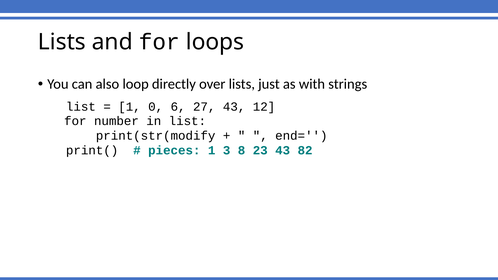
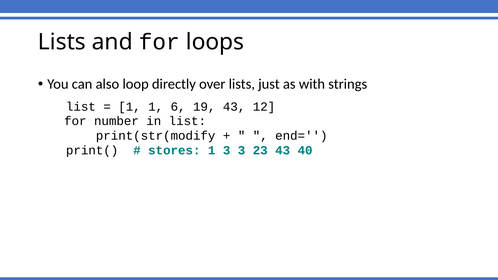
1 0: 0 -> 1
27: 27 -> 19
pieces: pieces -> stores
3 8: 8 -> 3
82: 82 -> 40
